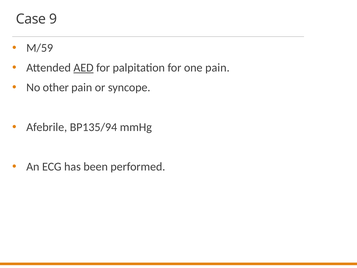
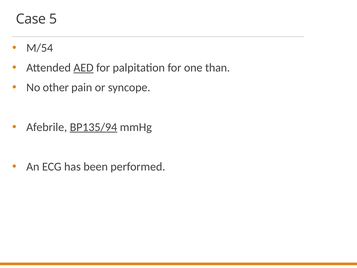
9: 9 -> 5
M/59: M/59 -> M/54
one pain: pain -> than
BP135/94 underline: none -> present
